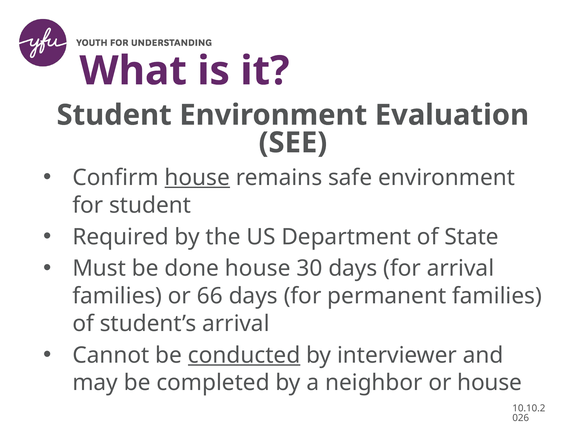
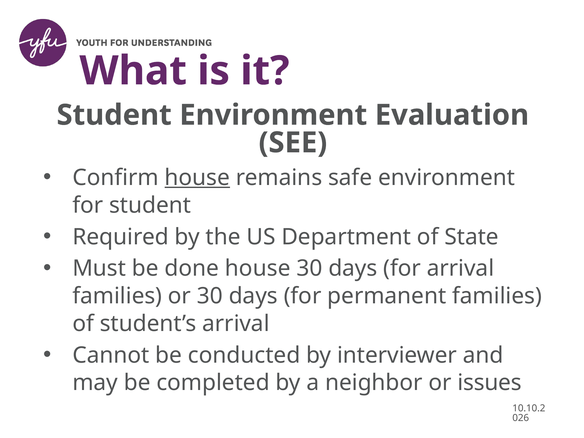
or 66: 66 -> 30
conducted underline: present -> none
or house: house -> issues
